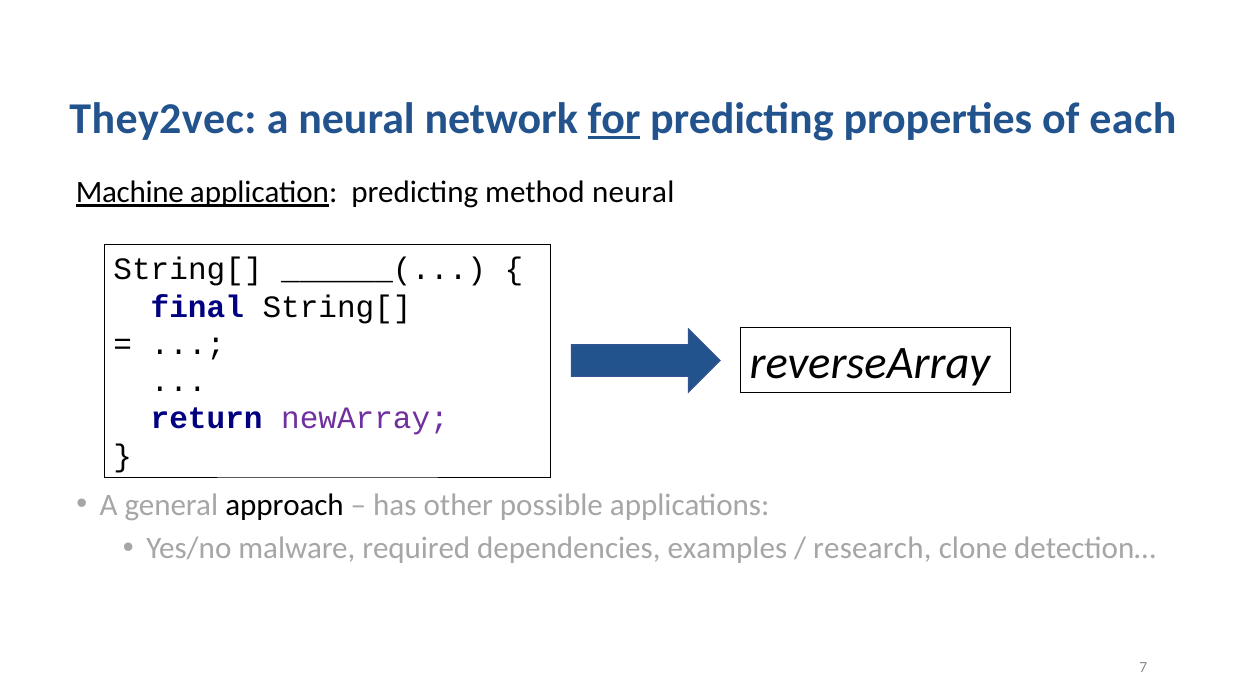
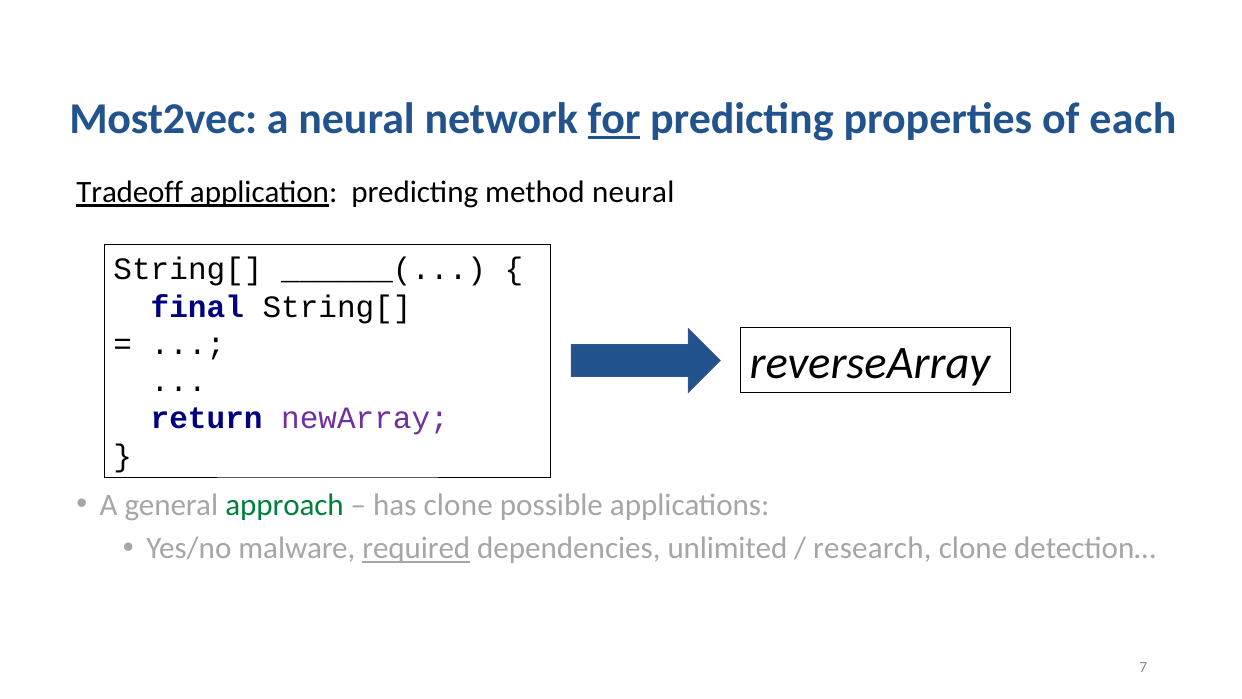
They2vec: They2vec -> Most2vec
Machine: Machine -> Tradeoff
approach colour: black -> green
has other: other -> clone
required underline: none -> present
examples: examples -> unlimited
